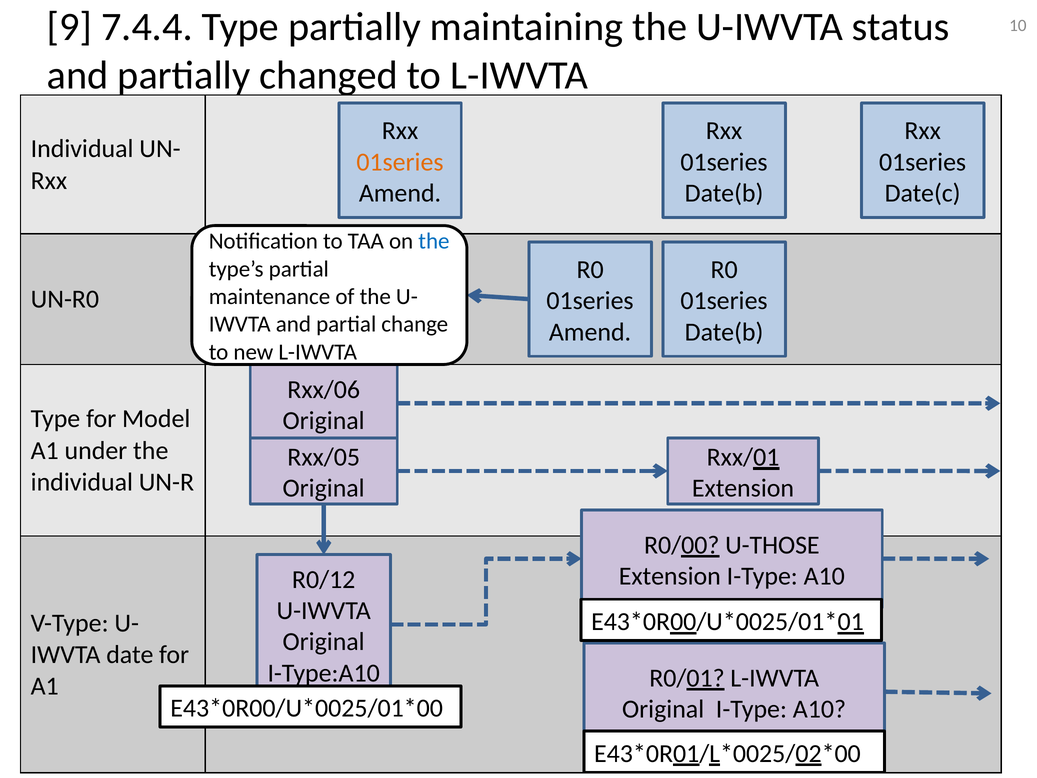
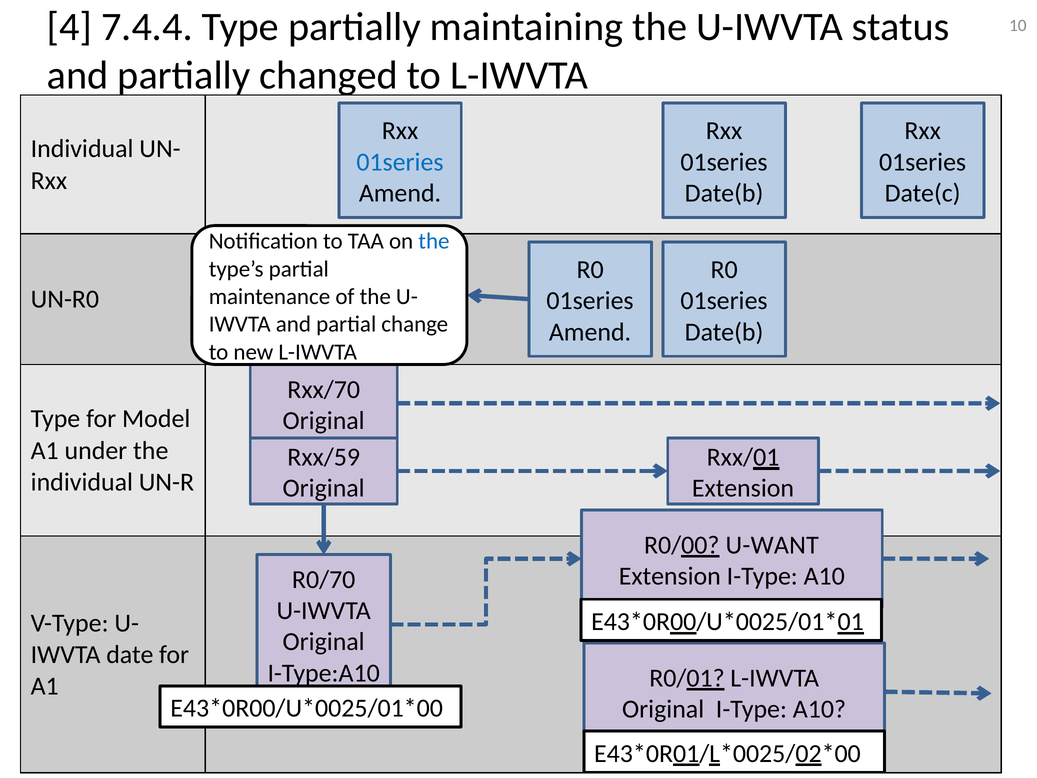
9: 9 -> 4
01series at (400, 162) colour: orange -> blue
Rxx/06: Rxx/06 -> Rxx/70
Rxx/05: Rxx/05 -> Rxx/59
U-THOSE: U-THOSE -> U-WANT
R0/12: R0/12 -> R0/70
